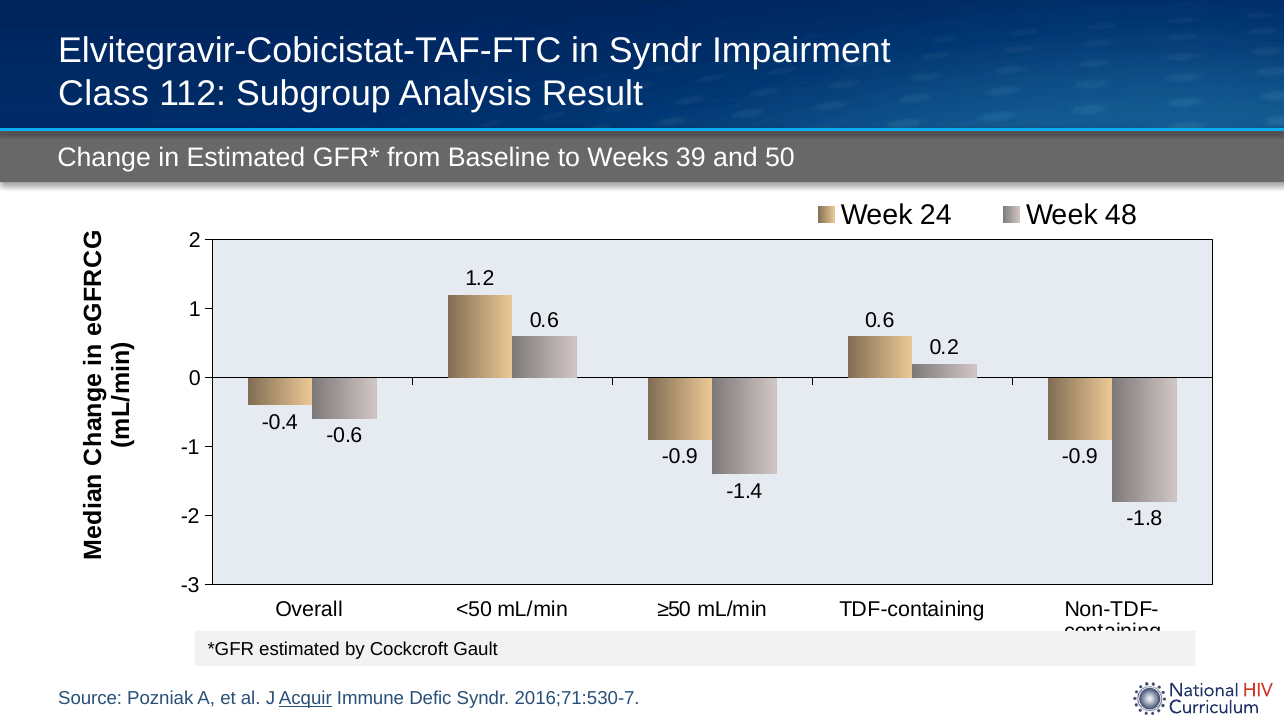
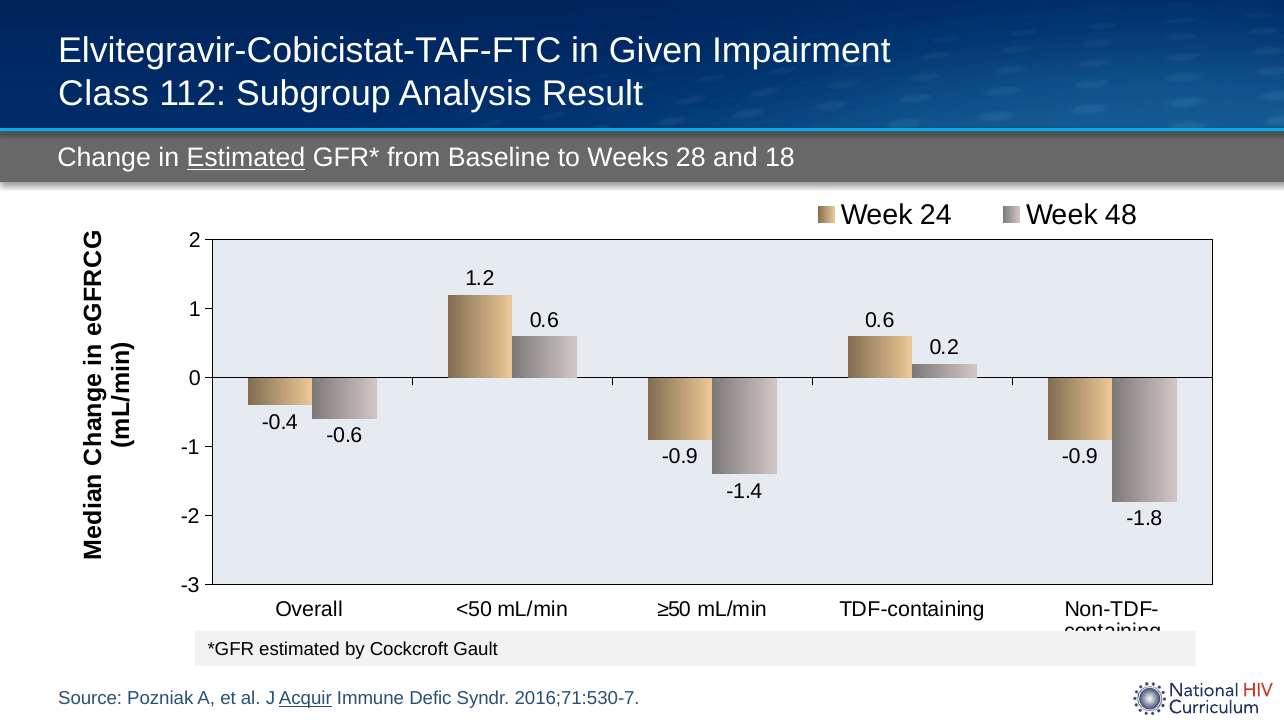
in Syndr: Syndr -> Given
Estimated at (246, 158) underline: none -> present
39: 39 -> 28
50: 50 -> 18
